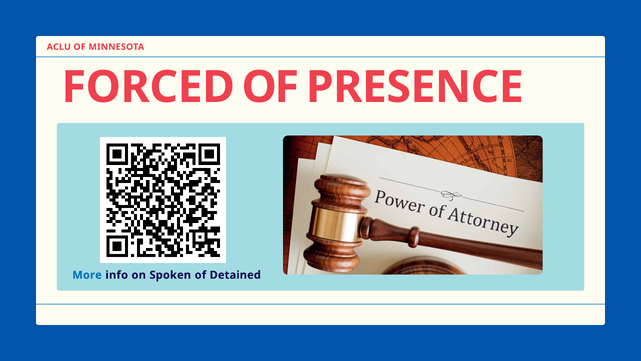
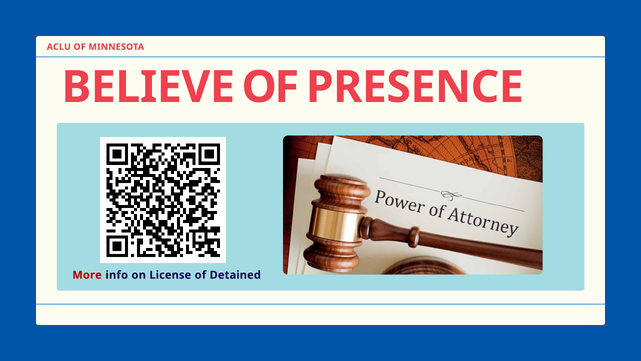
FORCED: FORCED -> BELIEVE
More colour: blue -> red
Spoken: Spoken -> License
